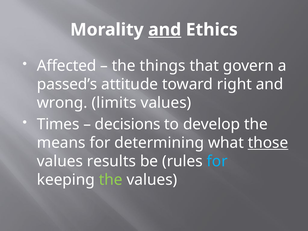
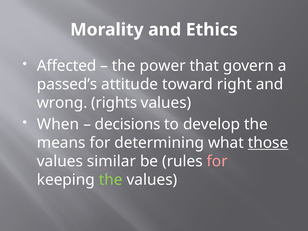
and at (165, 30) underline: present -> none
things: things -> power
limits: limits -> rights
Times: Times -> When
results: results -> similar
for at (217, 161) colour: light blue -> pink
